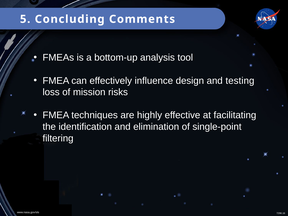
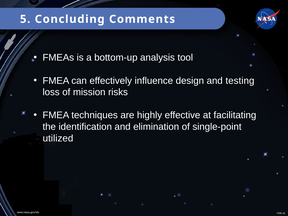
filtering: filtering -> utilized
